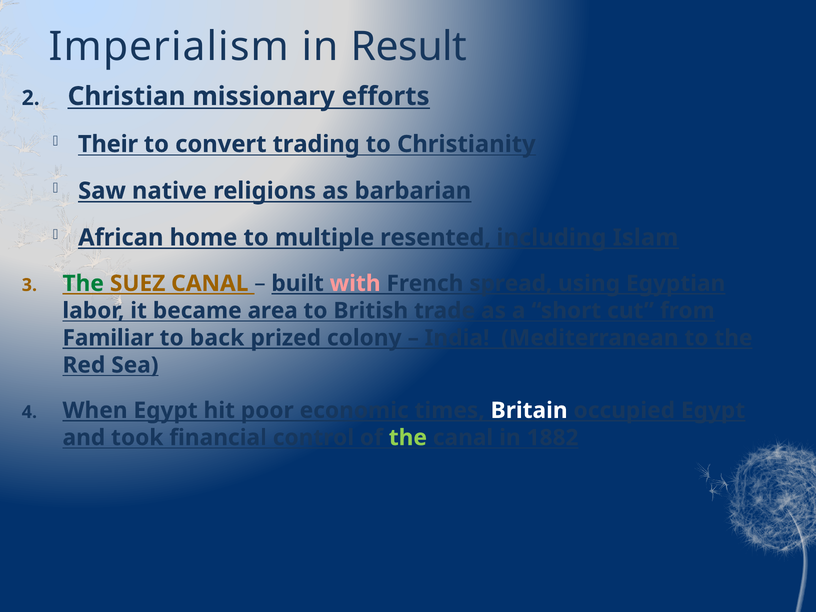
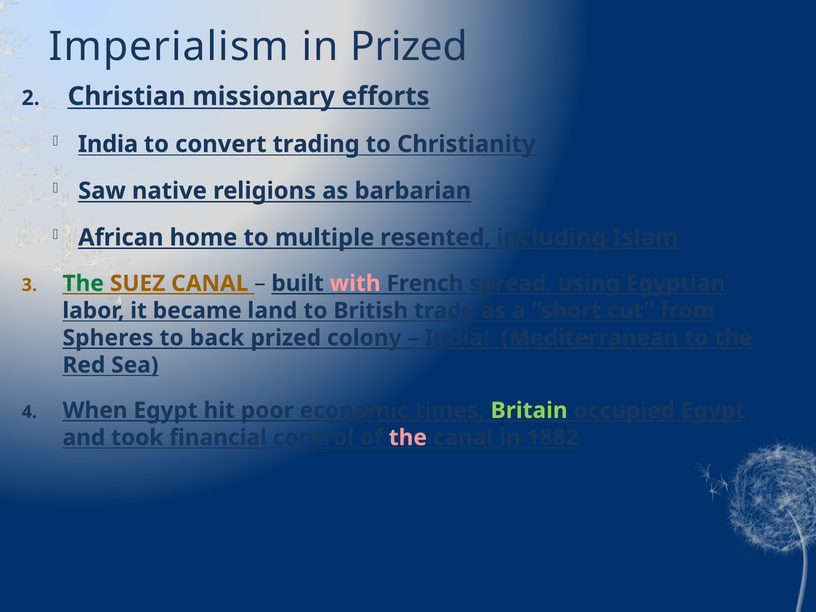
in Result: Result -> Prized
Their at (108, 144): Their -> India
area: area -> land
Familiar: Familiar -> Spheres
Britain colour: white -> light green
the at (408, 438) colour: light green -> pink
